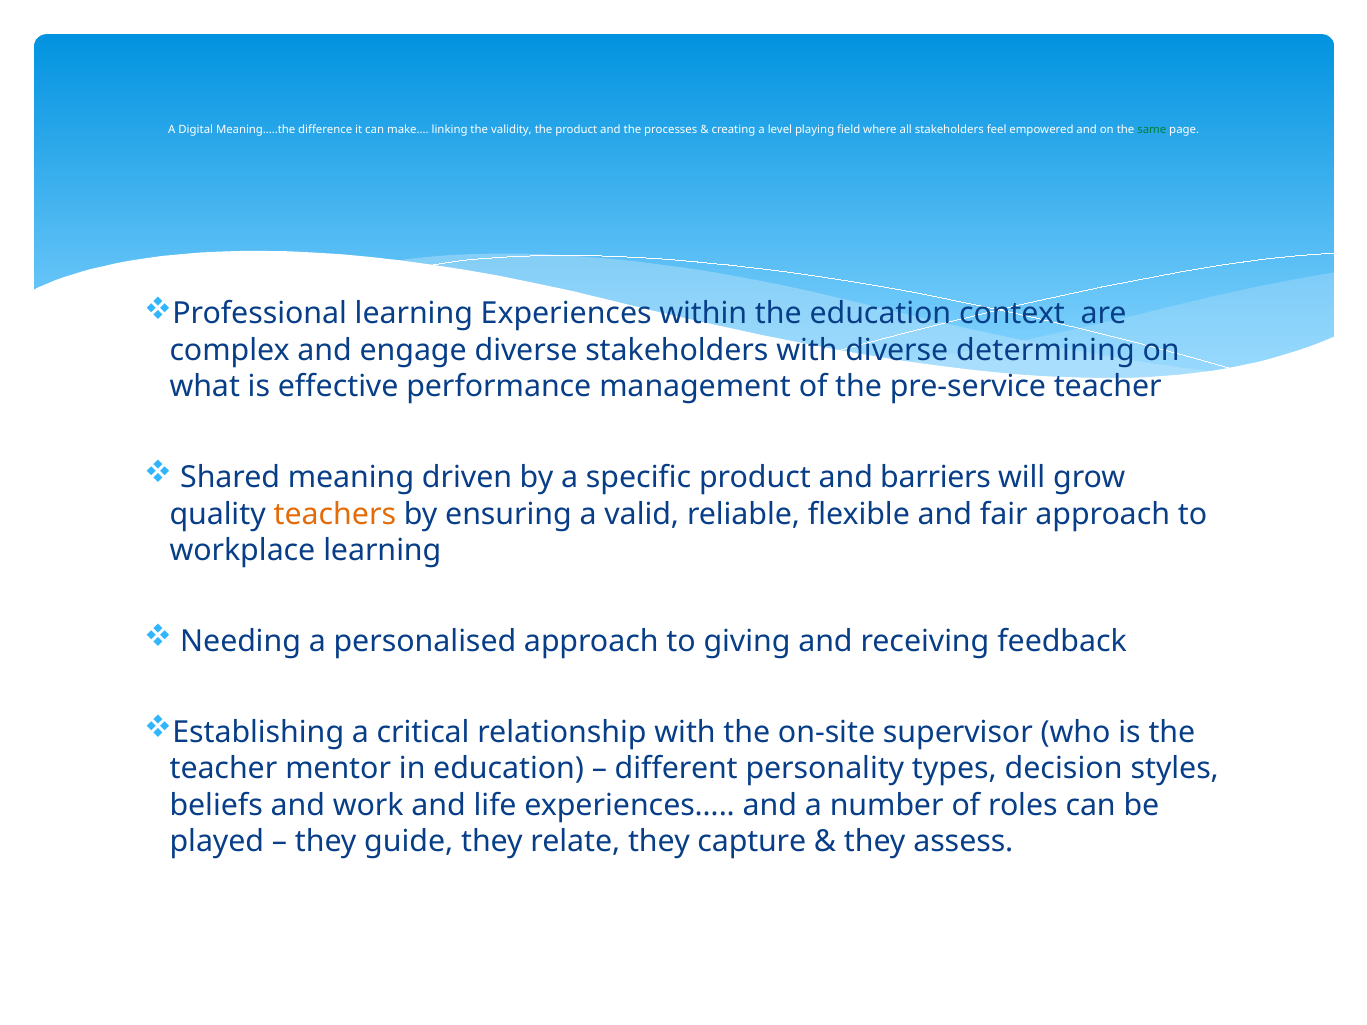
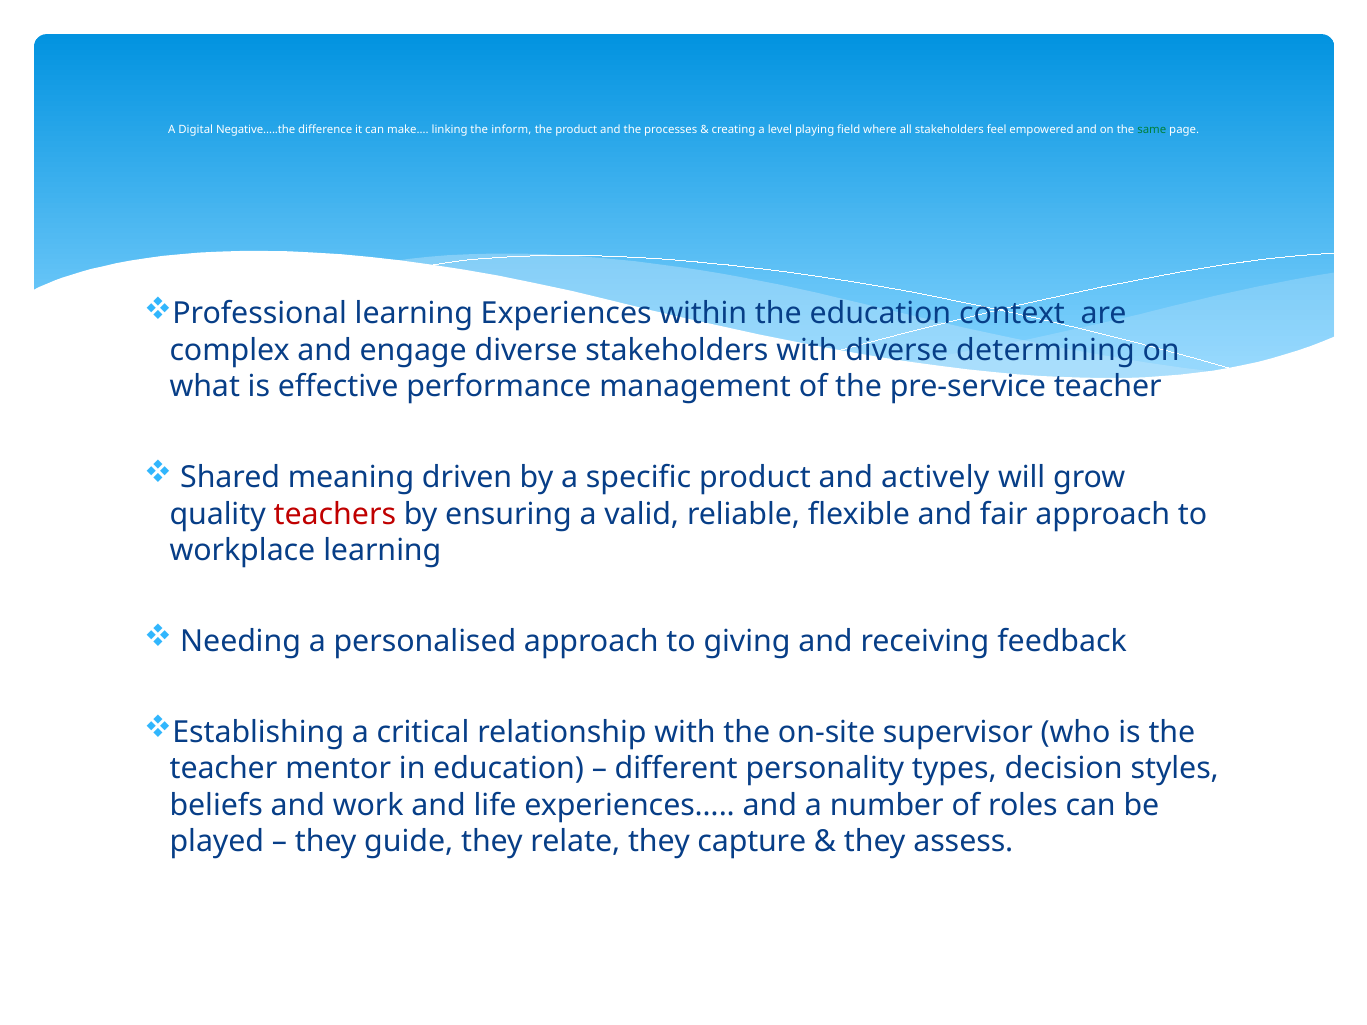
Meaning…..the: Meaning…..the -> Negative…..the
validity: validity -> inform
barriers: barriers -> actively
teachers colour: orange -> red
